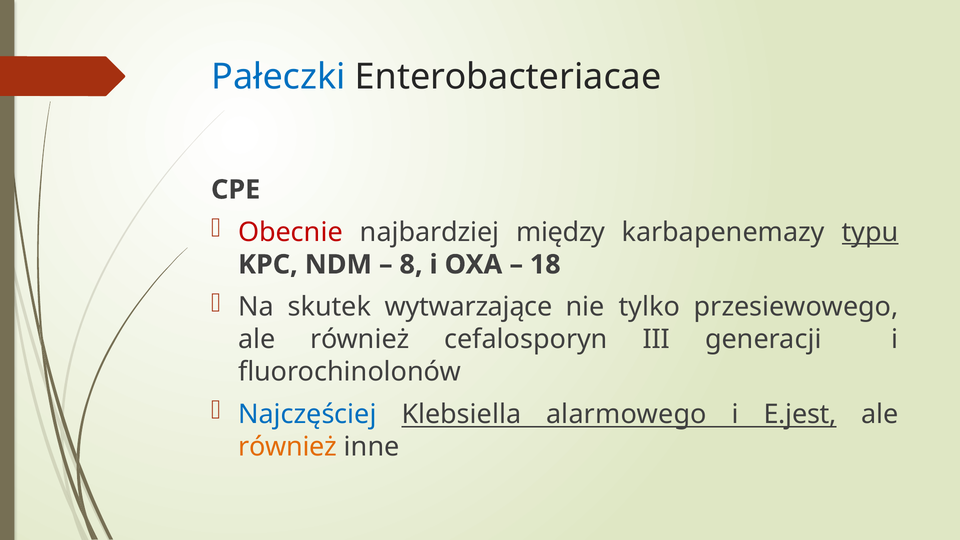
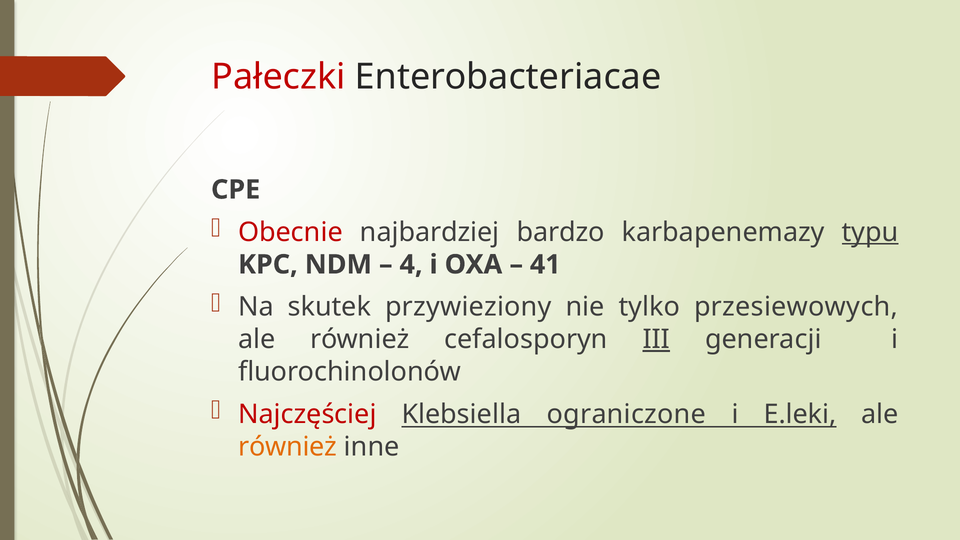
Pałeczki colour: blue -> red
między: między -> bardzo
8: 8 -> 4
18: 18 -> 41
wytwarzające: wytwarzające -> przywieziony
przesiewowego: przesiewowego -> przesiewowych
III underline: none -> present
Najczęściej colour: blue -> red
alarmowego: alarmowego -> ograniczone
E.jest: E.jest -> E.leki
